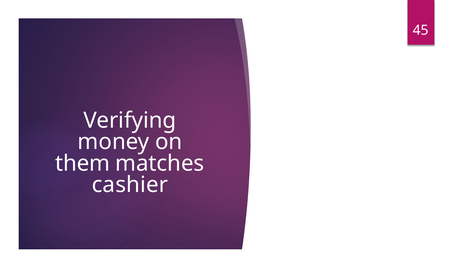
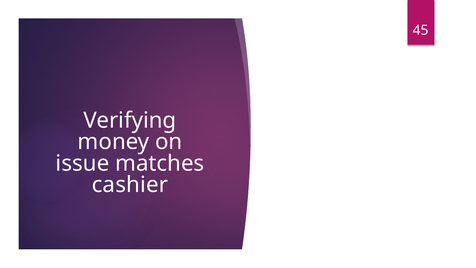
them: them -> issue
